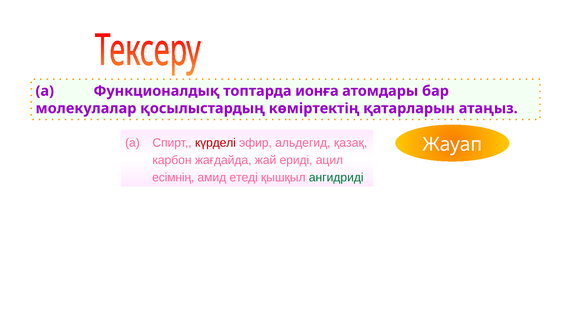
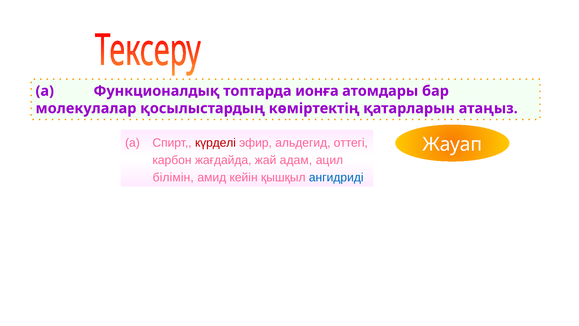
қазақ: қазақ -> оттегі
ериді: ериді -> адам
есімнің: есімнің -> білімін
етеді: етеді -> кейін
ангидриді colour: green -> blue
